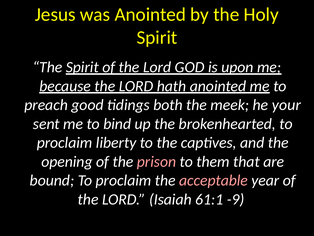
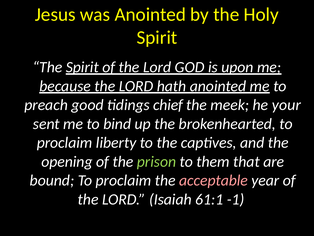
both: both -> chief
prison colour: pink -> light green
-9: -9 -> -1
